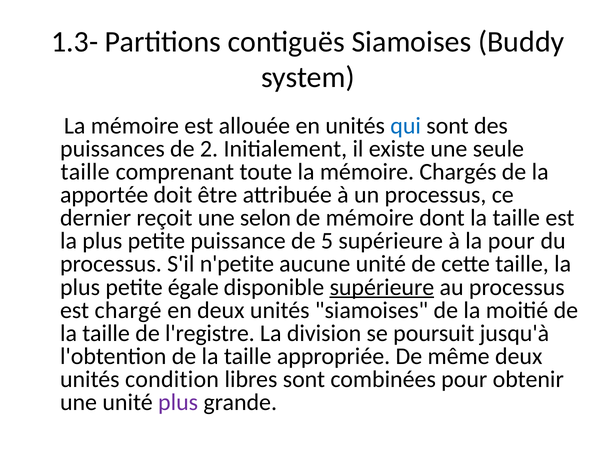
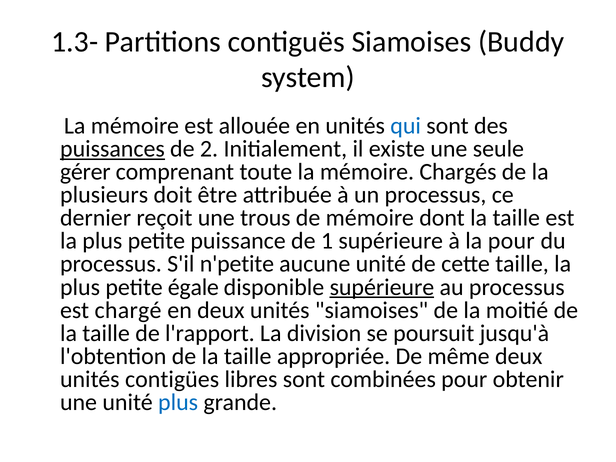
puissances underline: none -> present
taille at (85, 172): taille -> gérer
apportée: apportée -> plusieurs
selon: selon -> trous
5: 5 -> 1
l'registre: l'registre -> l'rapport
condition: condition -> contigües
plus at (178, 402) colour: purple -> blue
